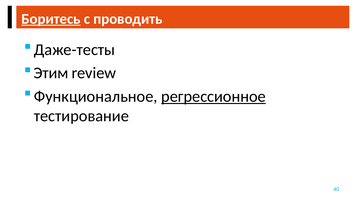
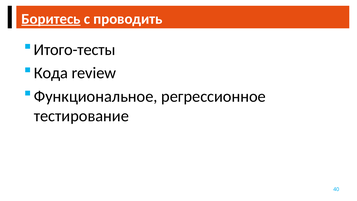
Даже-тесты: Даже-тесты -> Итого-тесты
Этим: Этим -> Кода
регрессионное underline: present -> none
